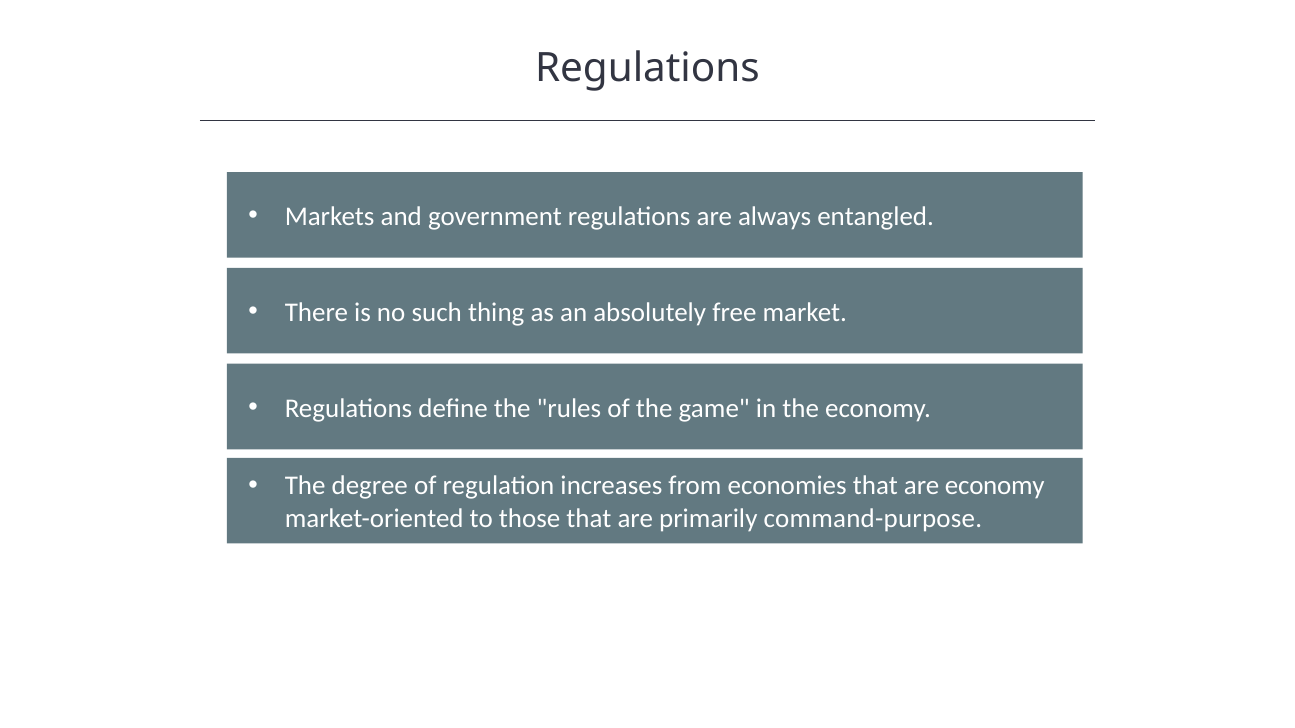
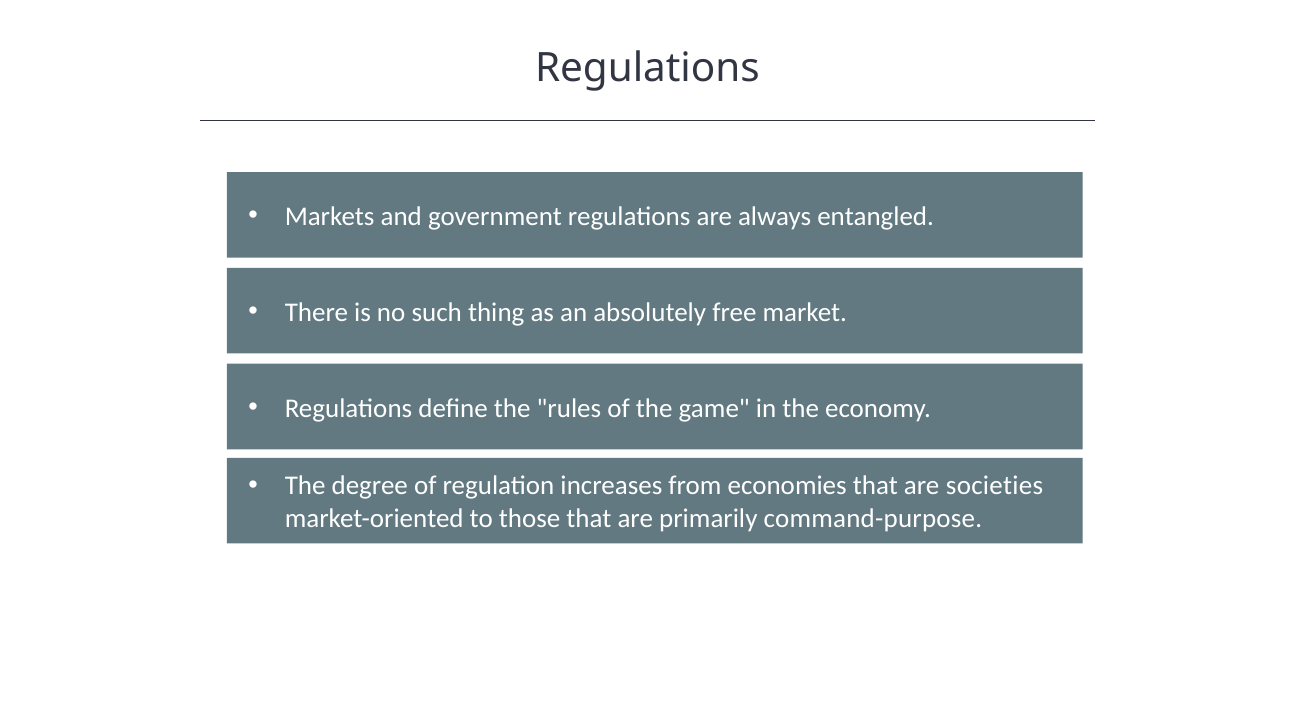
are economy: economy -> societies
